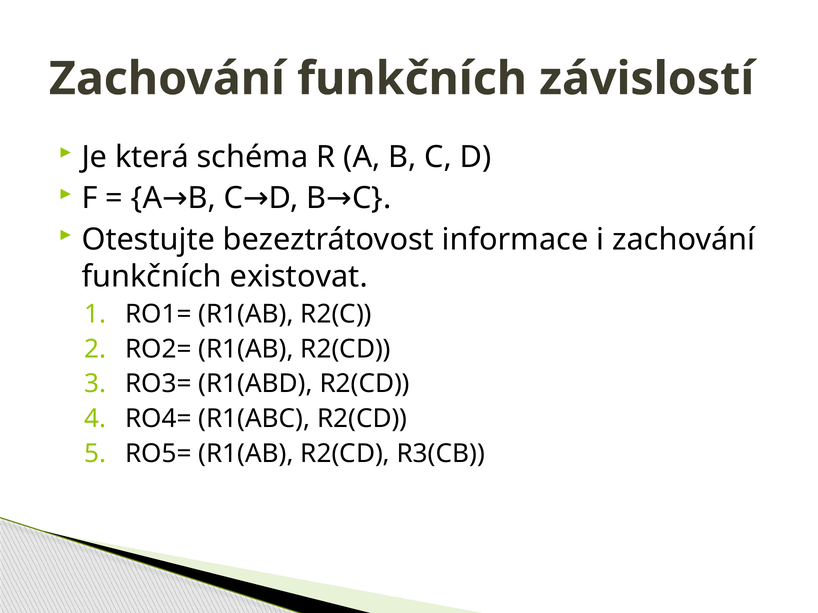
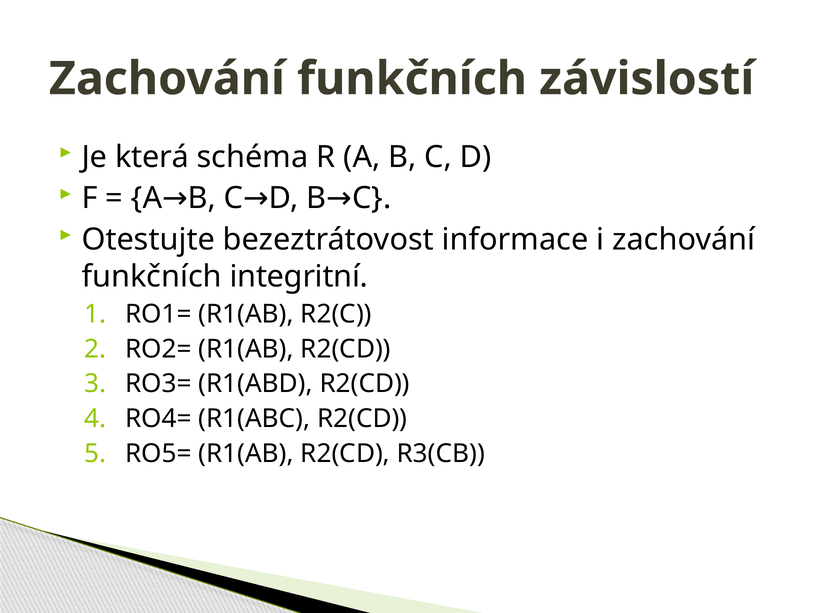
existovat: existovat -> integritní
